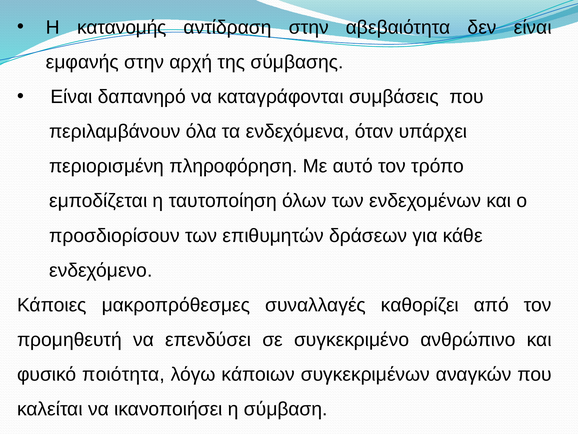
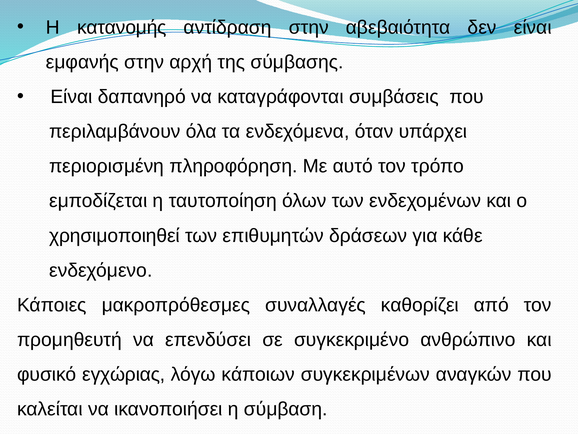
προσδιορίσουν: προσδιορίσουν -> χρησιμοποιηθεί
ποιότητα: ποιότητα -> εγχώριας
